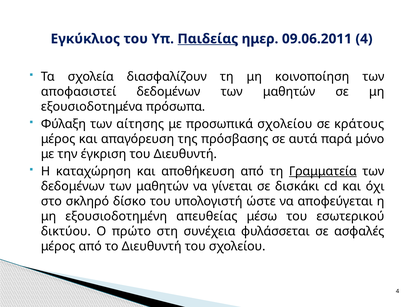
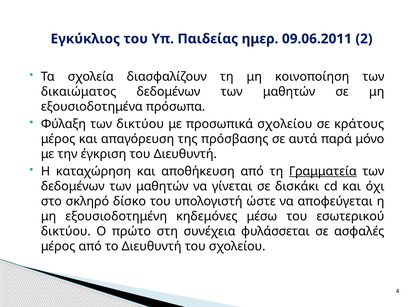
Παιδείας underline: present -> none
09.06.2011 4: 4 -> 2
αποφασιστεί: αποφασιστεί -> δικαιώματος
των αίτησης: αίτησης -> δικτύου
απευθείας: απευθείας -> κηδεμόνες
